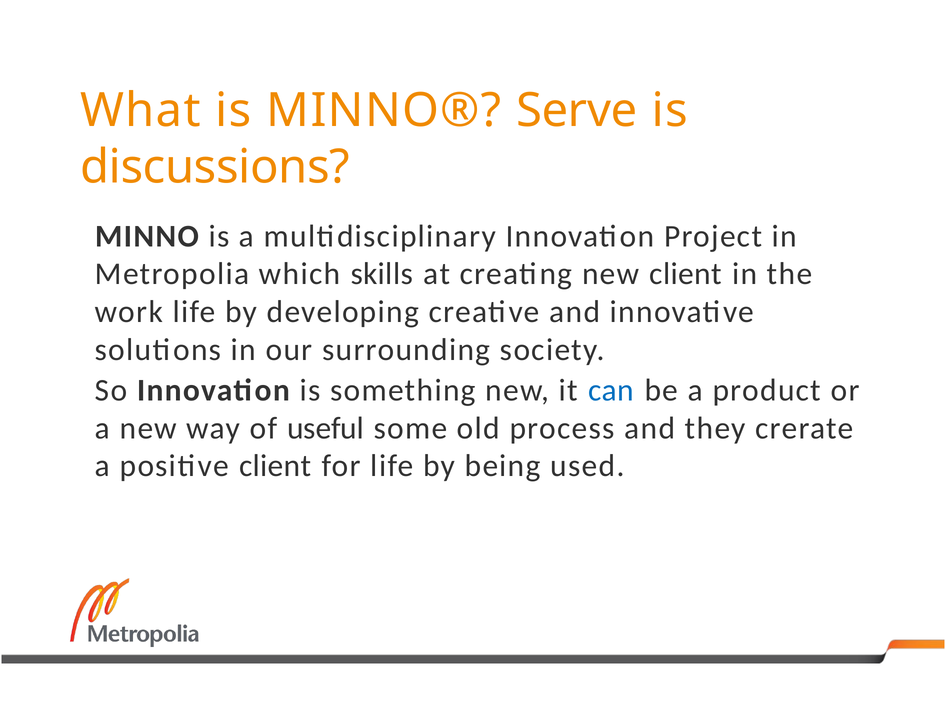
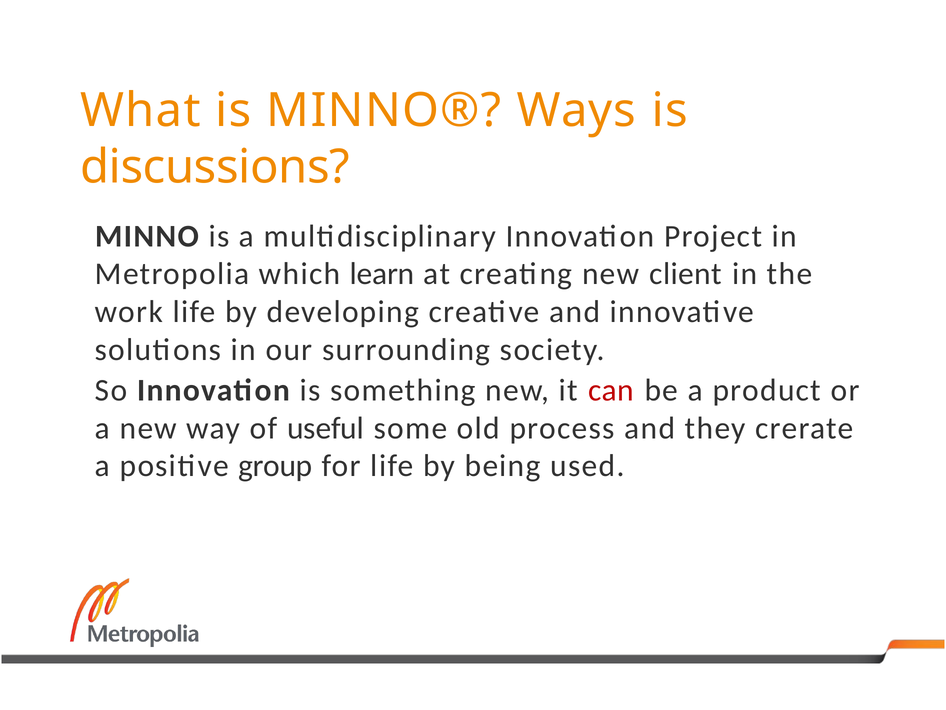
Serve: Serve -> Ways
skills: skills -> learn
can colour: blue -> red
positive client: client -> group
